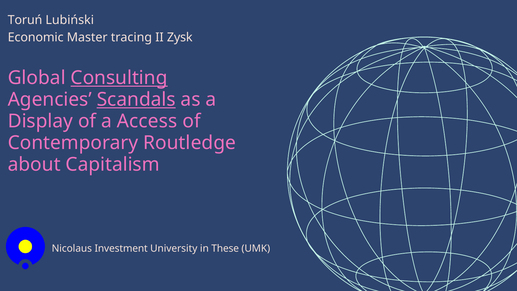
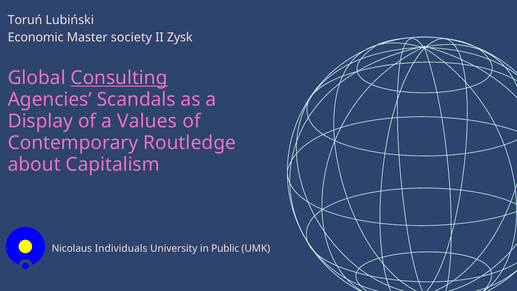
tracing: tracing -> society
Scandals underline: present -> none
Access: Access -> Values
Investment: Investment -> Individuals
These: These -> Public
